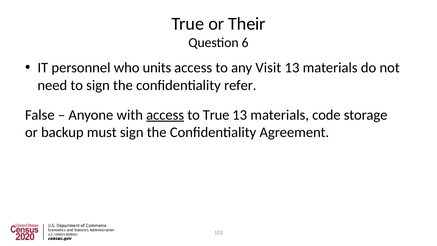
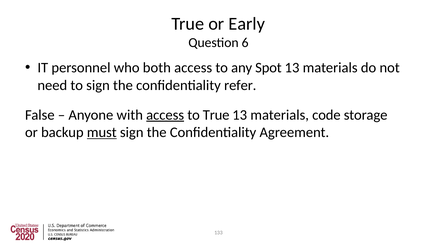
Their: Their -> Early
units: units -> both
Visit: Visit -> Spot
must underline: none -> present
